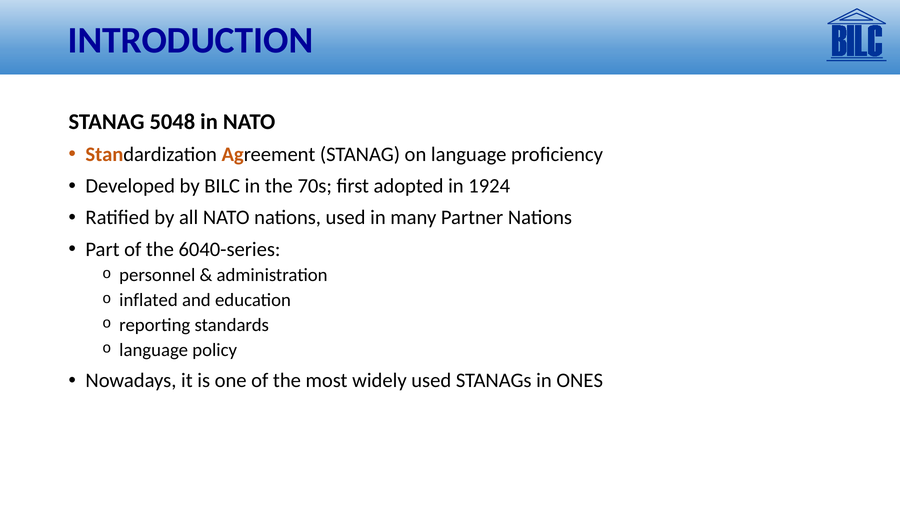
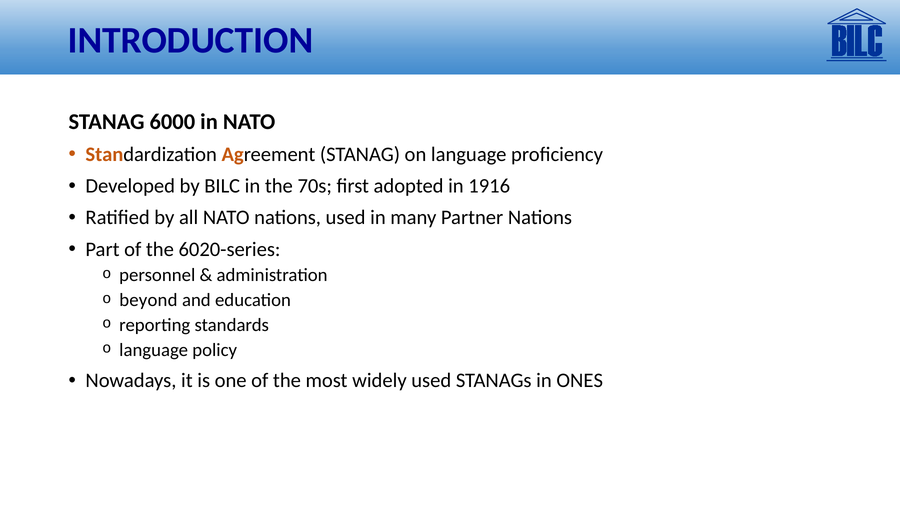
5048: 5048 -> 6000
1924: 1924 -> 1916
6040-series: 6040-series -> 6020-series
inflated: inflated -> beyond
